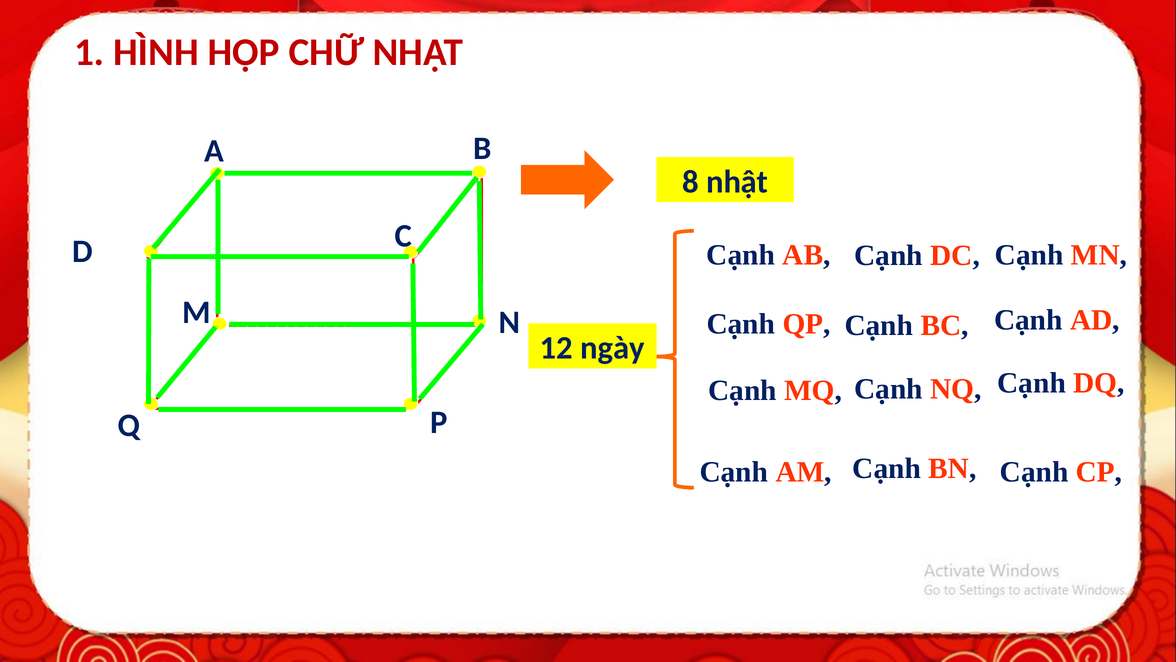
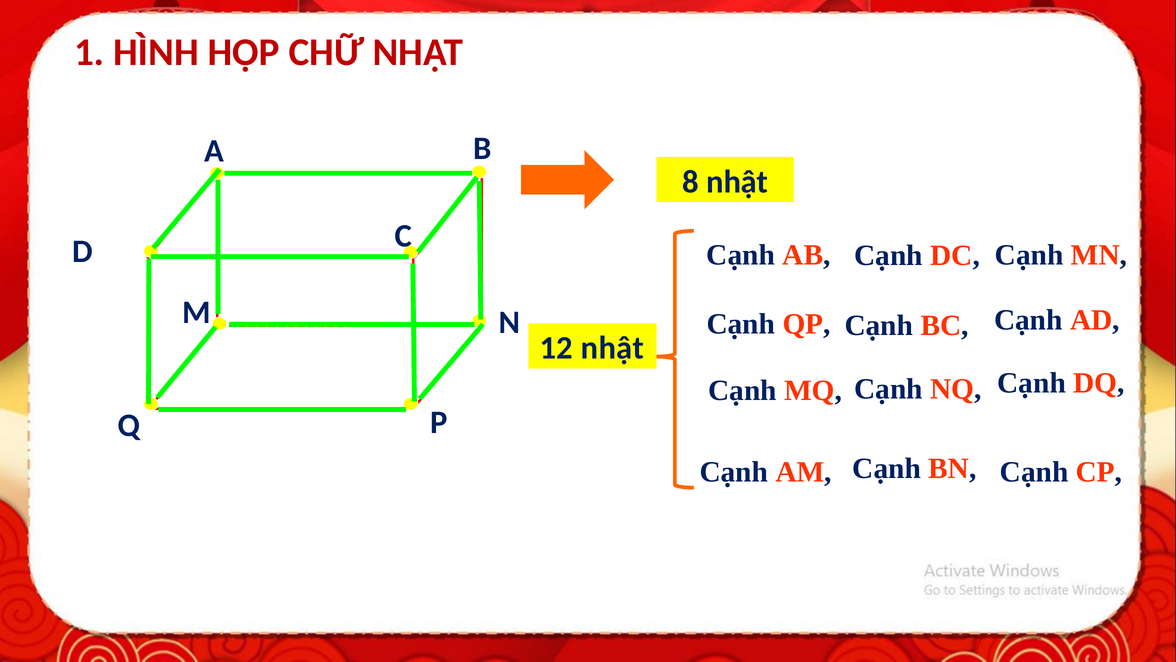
12 ngày: ngày -> nhật
